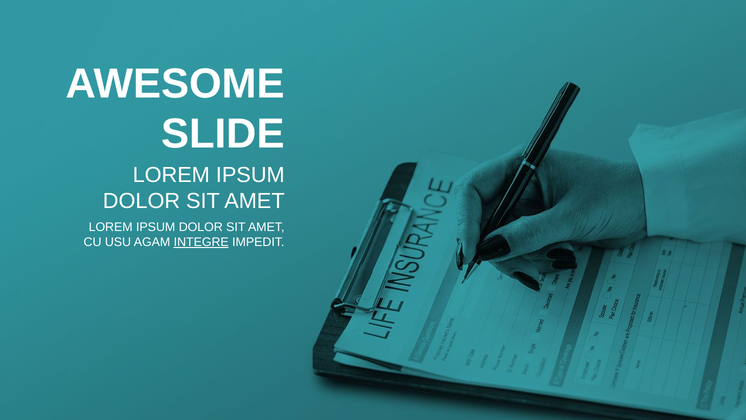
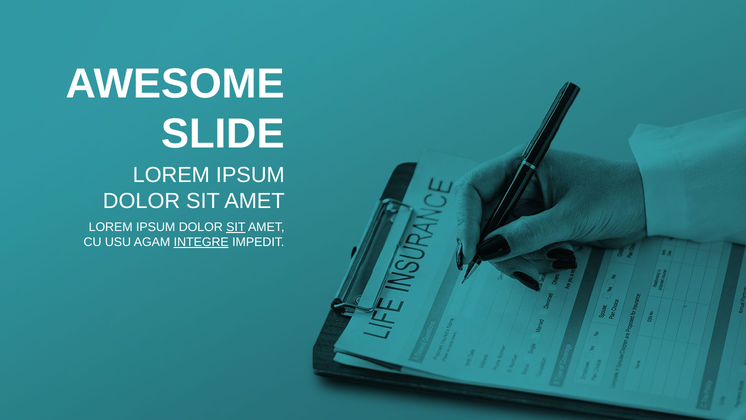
SIT at (236, 227) underline: none -> present
